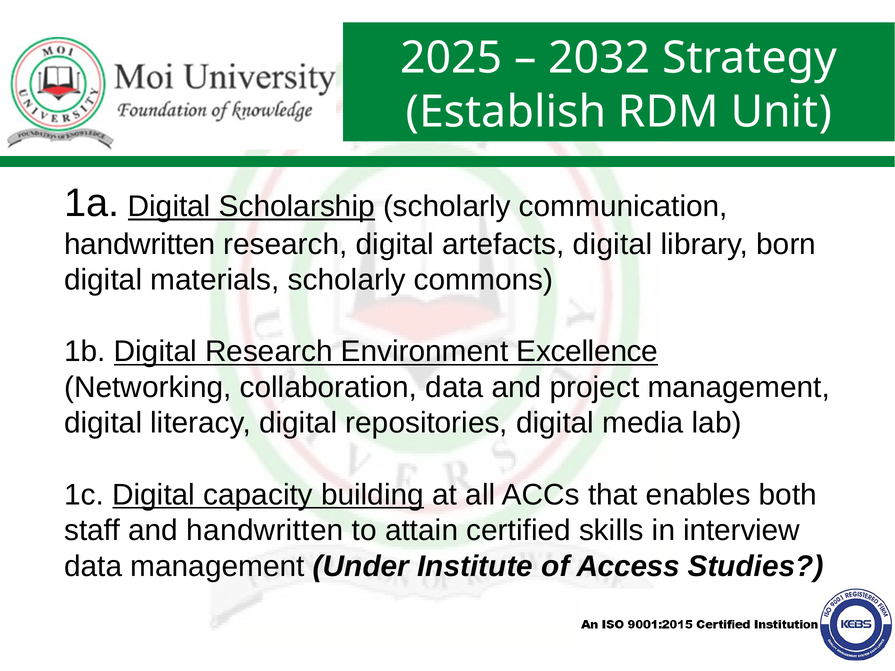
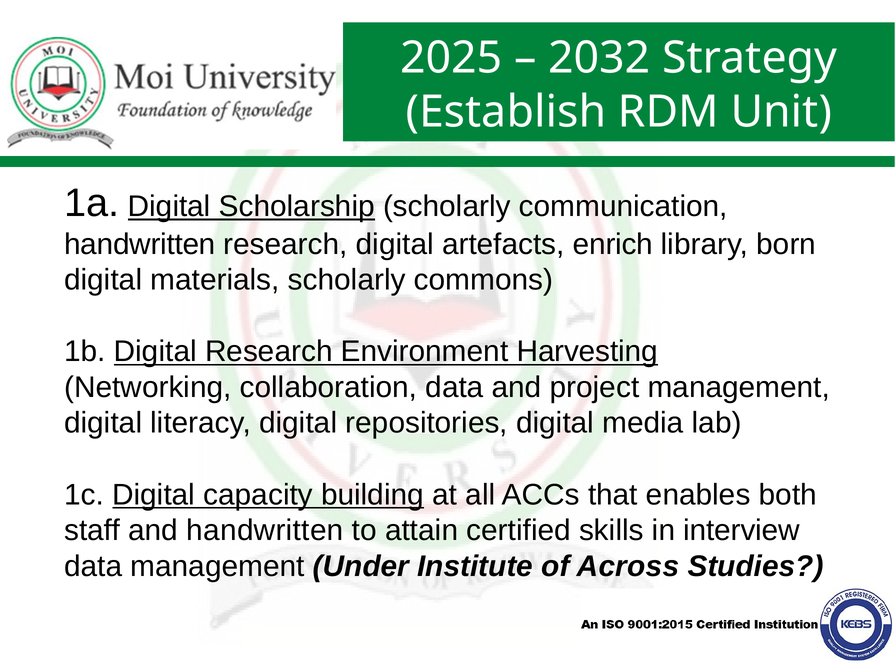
artefacts digital: digital -> enrich
Excellence: Excellence -> Harvesting
Access: Access -> Across
